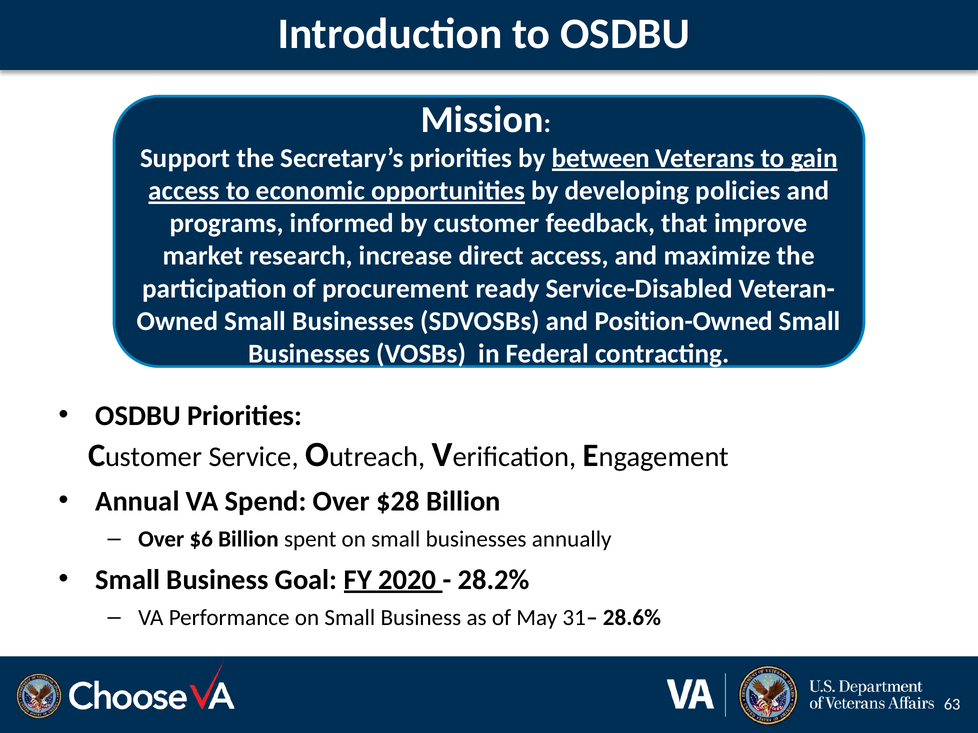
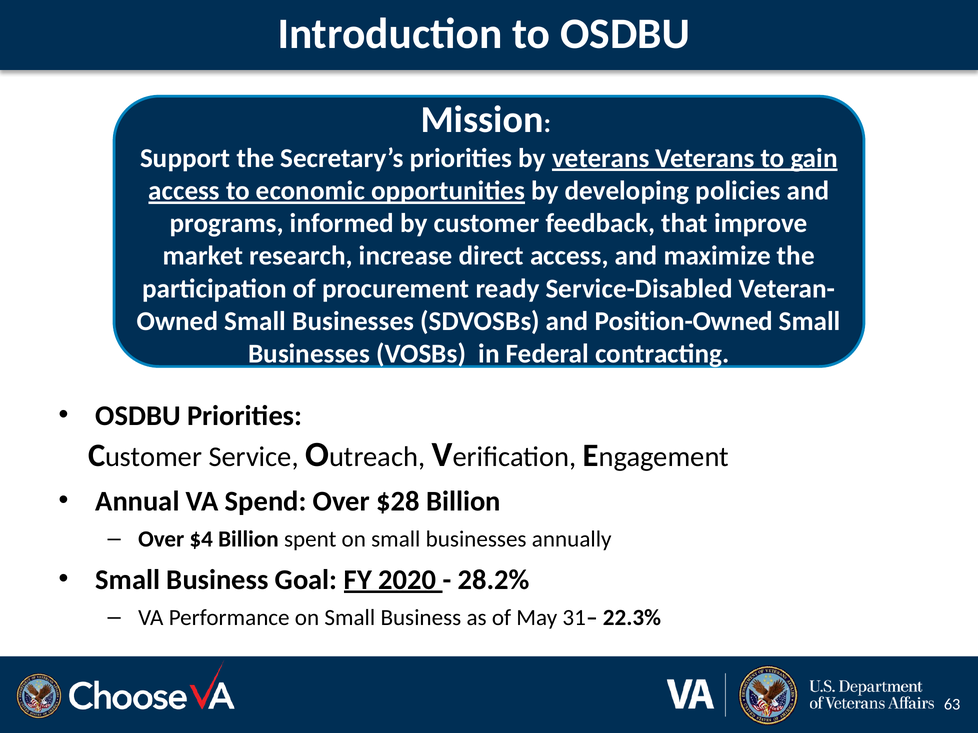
by between: between -> veterans
$6: $6 -> $4
28.6%: 28.6% -> 22.3%
